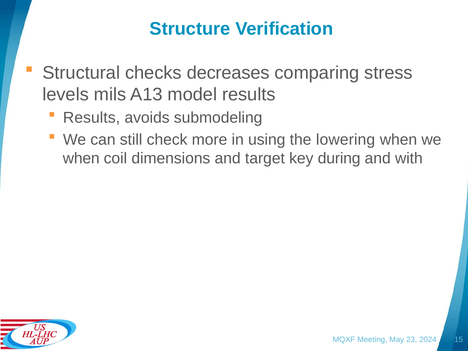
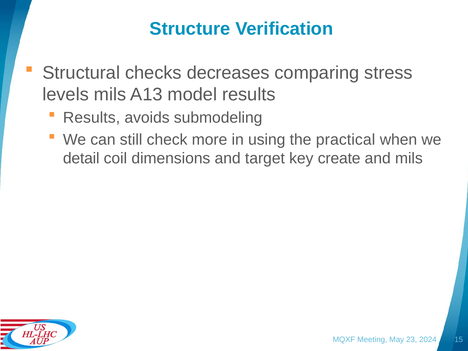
lowering: lowering -> practical
when at (81, 158): when -> detail
during: during -> create
and with: with -> mils
